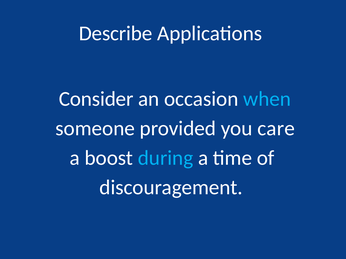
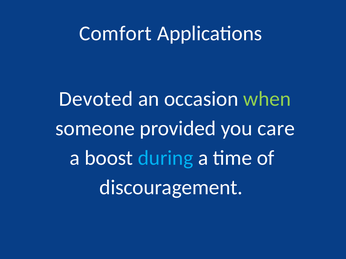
Describe: Describe -> Comfort
Consider: Consider -> Devoted
when colour: light blue -> light green
